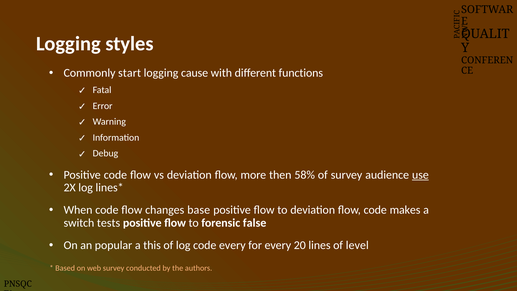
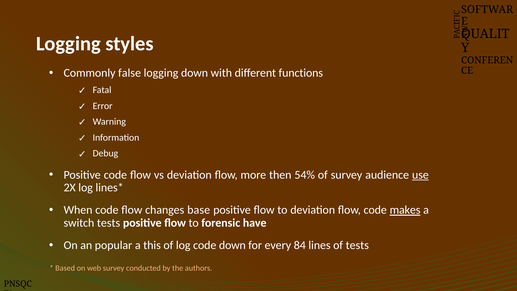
start: start -> false
logging cause: cause -> down
58%: 58% -> 54%
makes underline: none -> present
false: false -> have
code every: every -> down
20: 20 -> 84
of level: level -> tests
